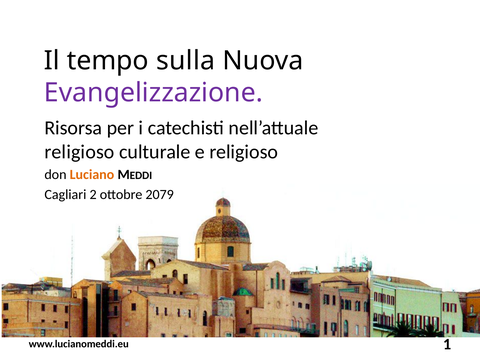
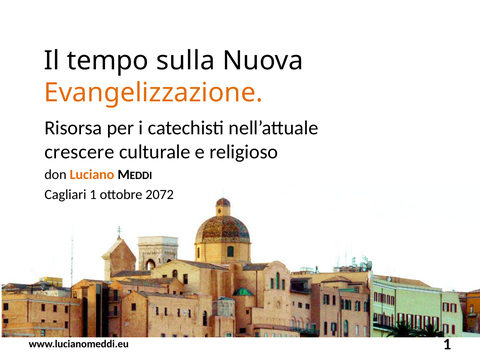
Evangelizzazione colour: purple -> orange
religioso at (79, 152): religioso -> crescere
Cagliari 2: 2 -> 1
2079: 2079 -> 2072
